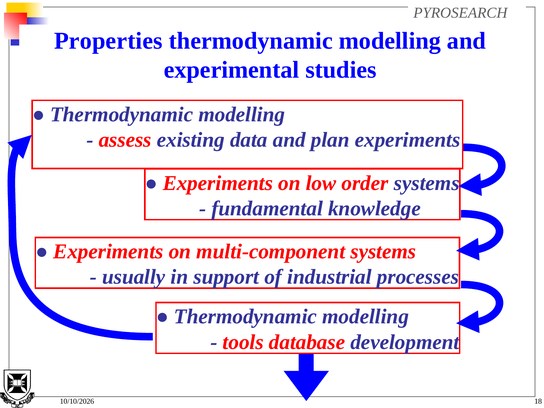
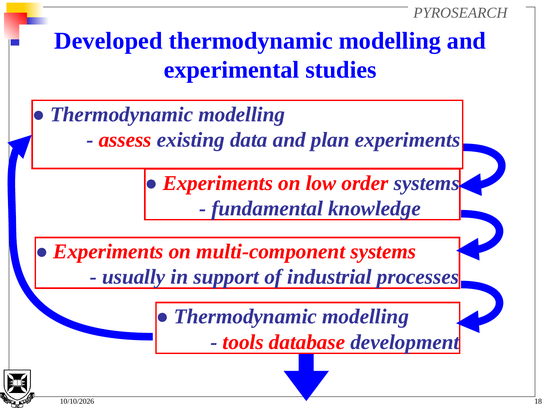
Properties: Properties -> Developed
